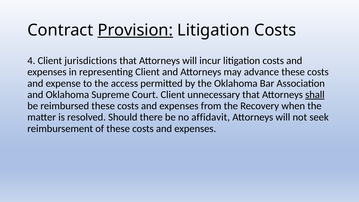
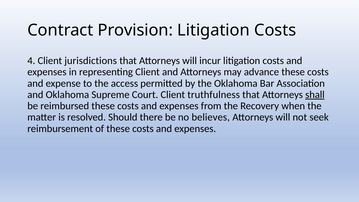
Provision underline: present -> none
unnecessary: unnecessary -> truthfulness
affidavit: affidavit -> believes
